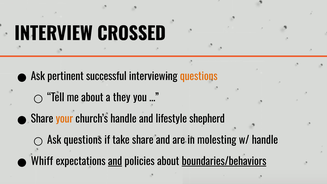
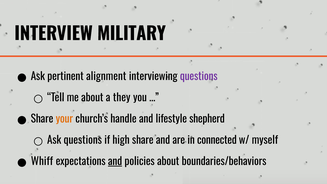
CROSSED: CROSSED -> MILITARY
successful: successful -> alignment
questions at (199, 76) colour: orange -> purple
take: take -> high
molesting: molesting -> connected
w/ handle: handle -> myself
boundaries/behaviors underline: present -> none
